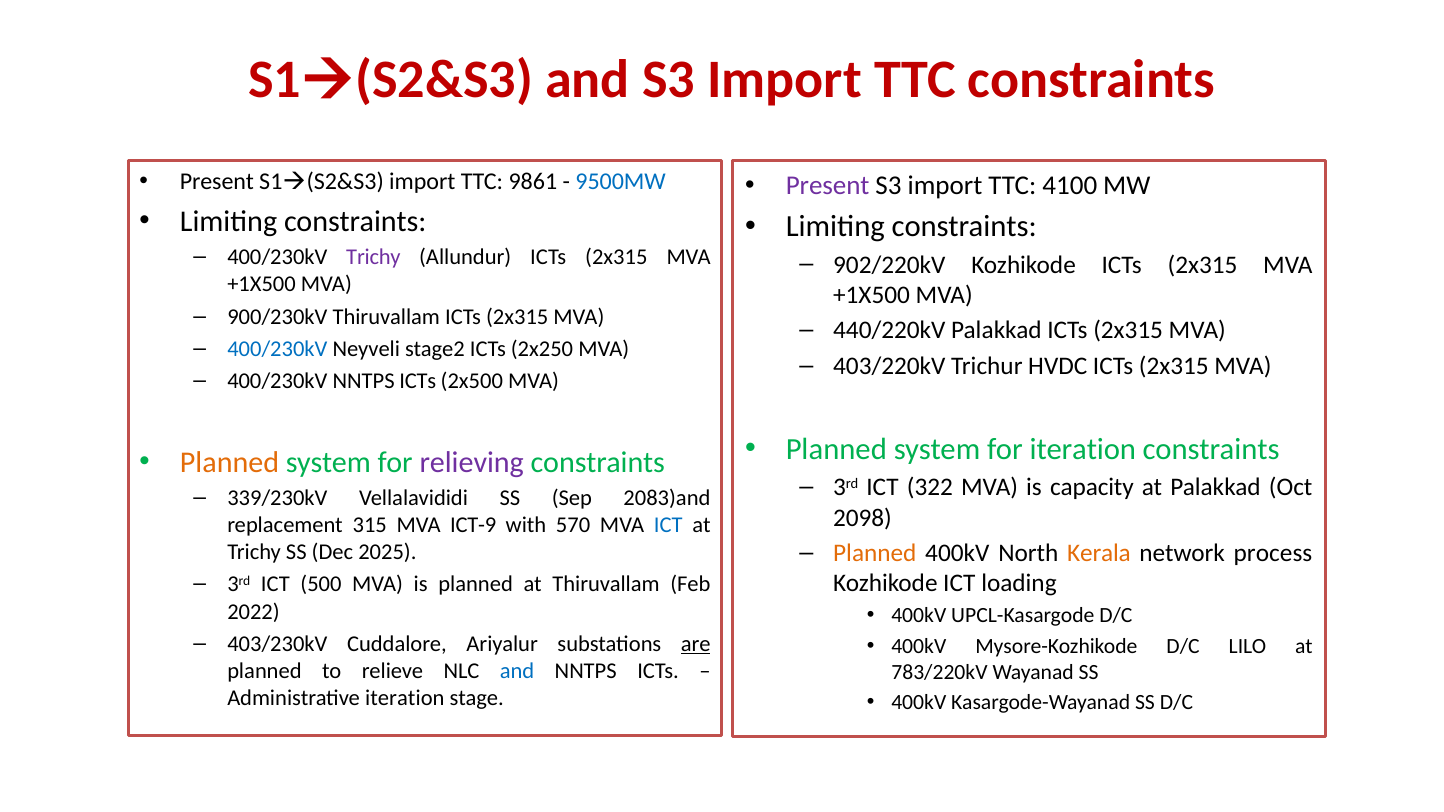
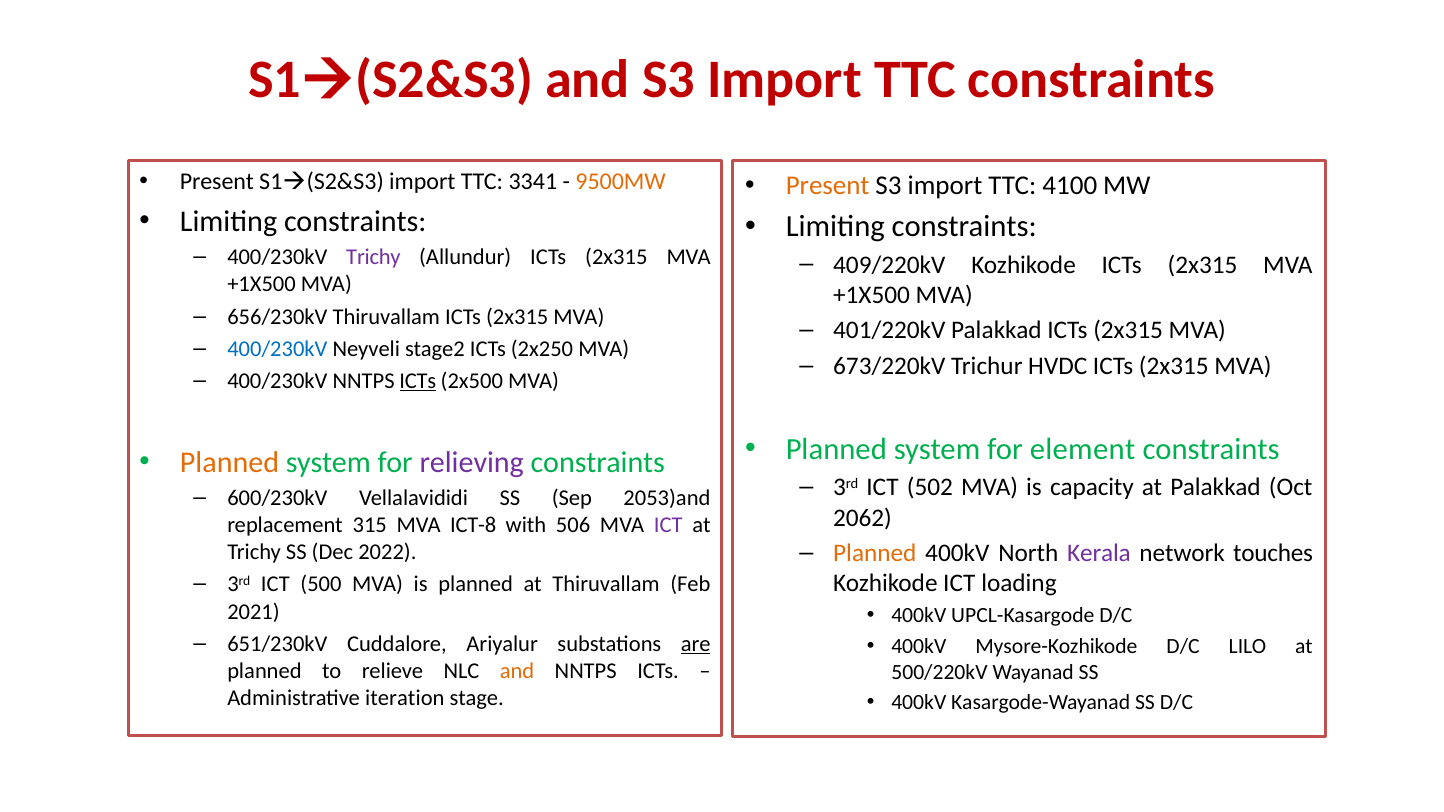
9861: 9861 -> 3341
9500MW colour: blue -> orange
Present at (828, 186) colour: purple -> orange
902/220kV: 902/220kV -> 409/220kV
900/230kV: 900/230kV -> 656/230kV
440/220kV: 440/220kV -> 401/220kV
403/220kV: 403/220kV -> 673/220kV
ICTs at (418, 381) underline: none -> present
for iteration: iteration -> element
322: 322 -> 502
339/230kV: 339/230kV -> 600/230kV
2083)and: 2083)and -> 2053)and
2098: 2098 -> 2062
ICT-9: ICT-9 -> ICT-8
570: 570 -> 506
ICT at (668, 525) colour: blue -> purple
Kerala colour: orange -> purple
process: process -> touches
2025: 2025 -> 2022
2022: 2022 -> 2021
403/230kV: 403/230kV -> 651/230kV
and at (517, 671) colour: blue -> orange
783/220kV: 783/220kV -> 500/220kV
